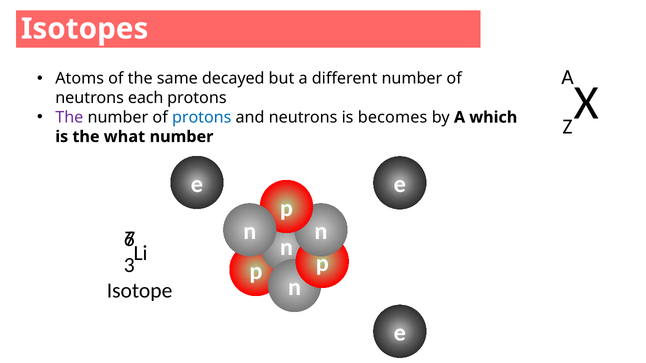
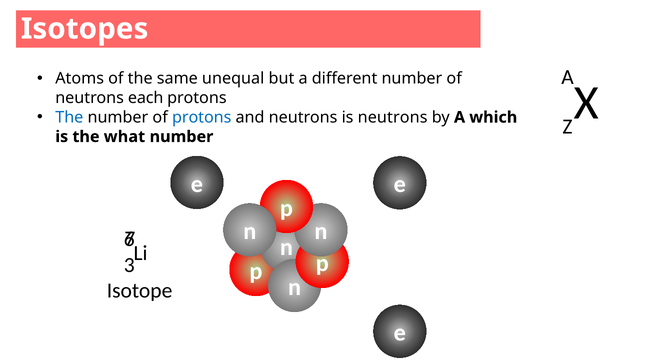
decayed: decayed -> unequal
The at (69, 117) colour: purple -> blue
is becomes: becomes -> neutrons
